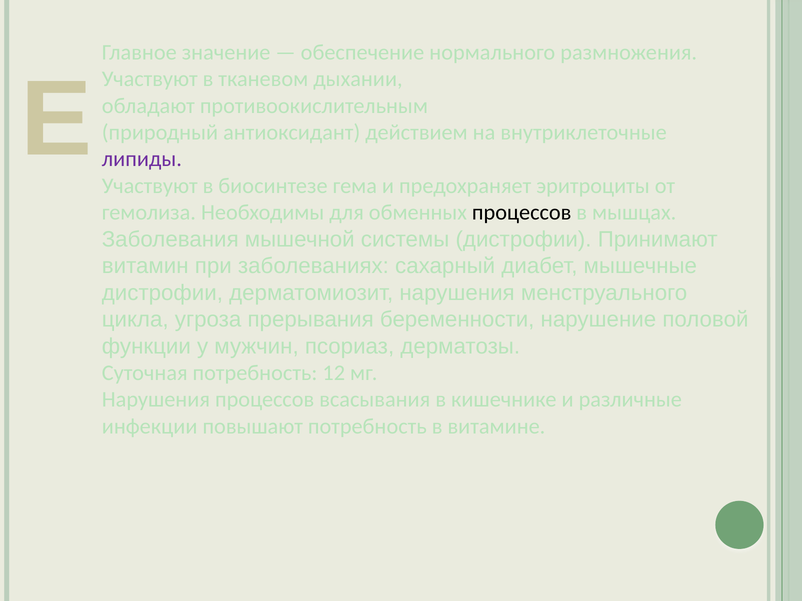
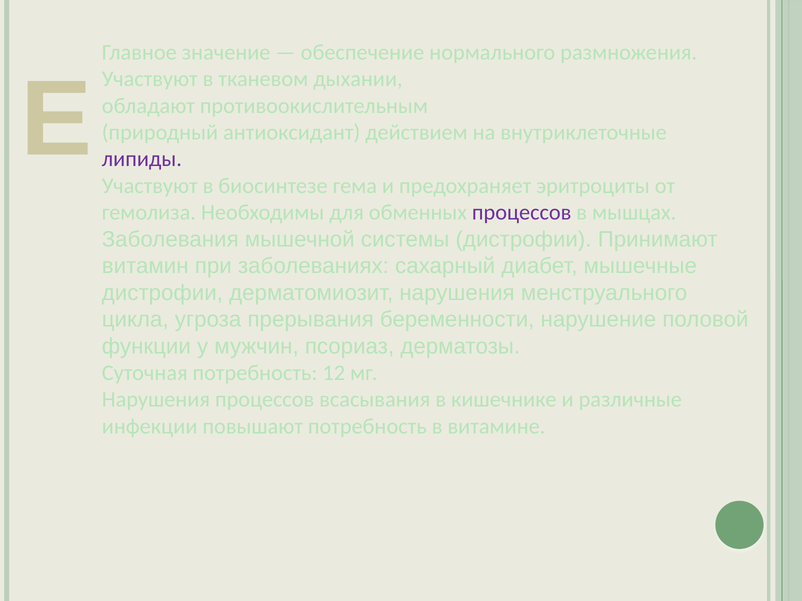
процессов at (522, 213) colour: black -> purple
